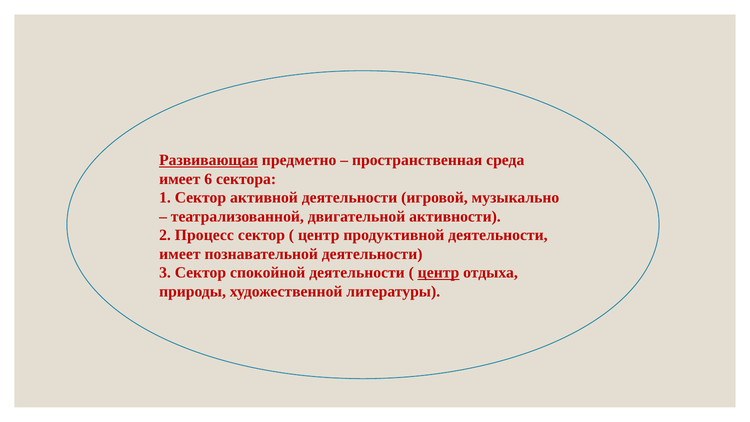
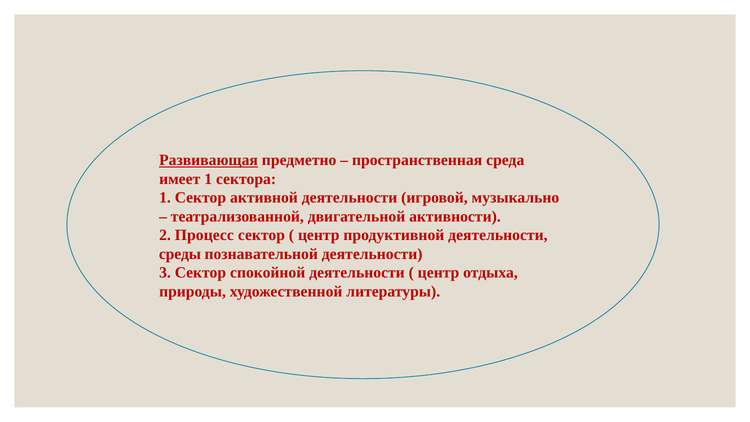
имеет 6: 6 -> 1
имеет at (180, 254): имеет -> среды
центр at (439, 273) underline: present -> none
